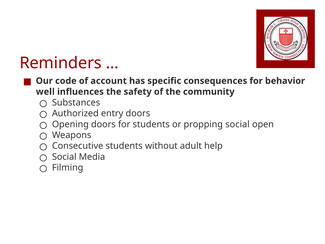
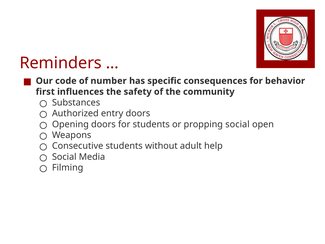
account: account -> number
well: well -> first
